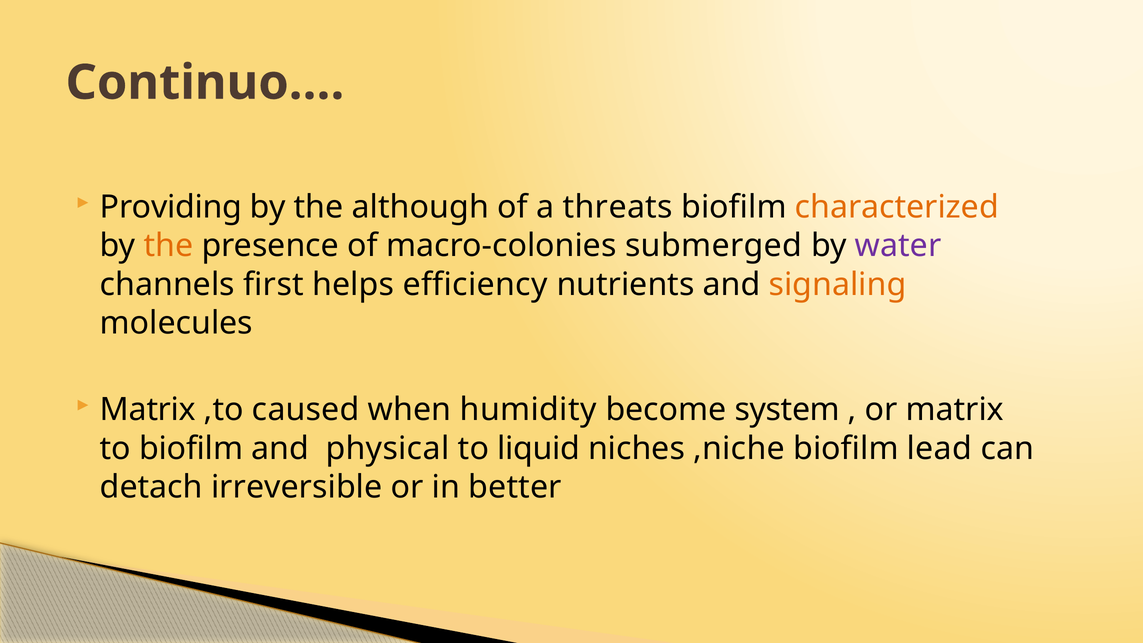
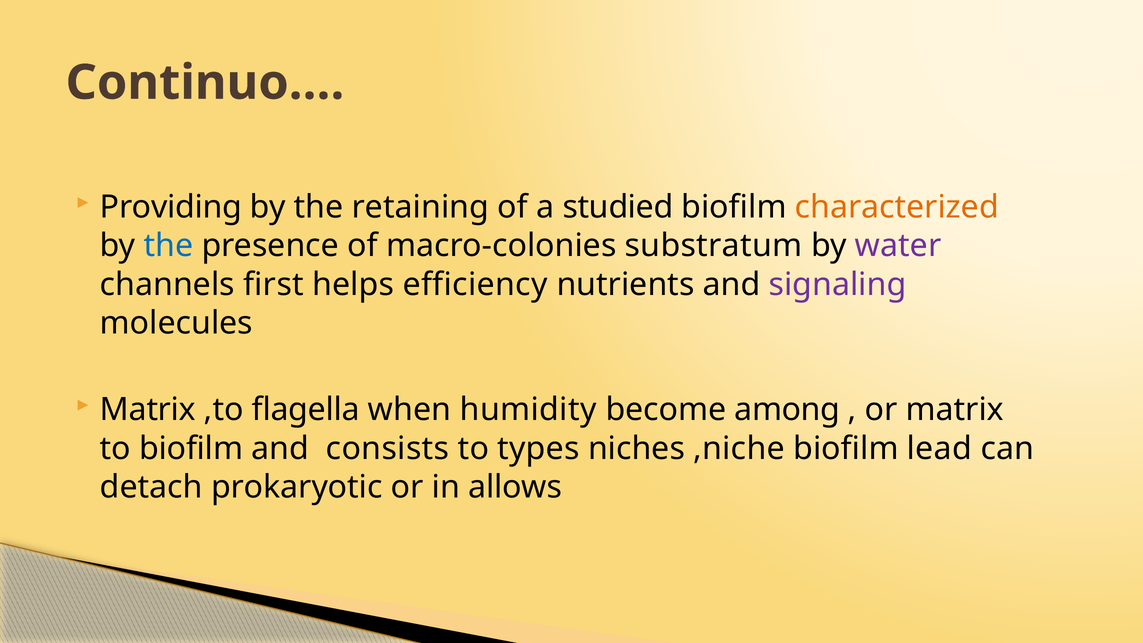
although: although -> retaining
threats: threats -> studied
the at (168, 246) colour: orange -> blue
submerged: submerged -> substratum
signaling colour: orange -> purple
caused: caused -> flagella
system: system -> among
physical: physical -> consists
liquid: liquid -> types
irreversible: irreversible -> prokaryotic
better: better -> allows
